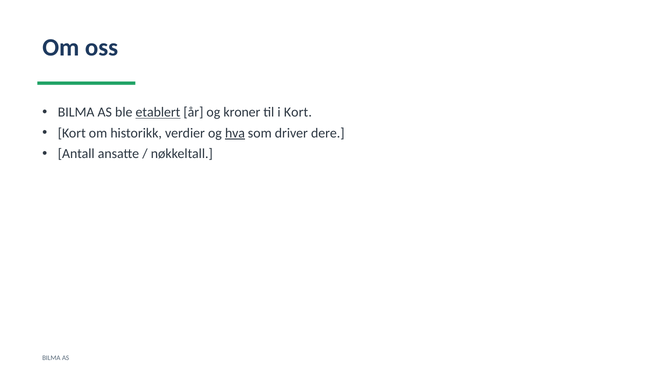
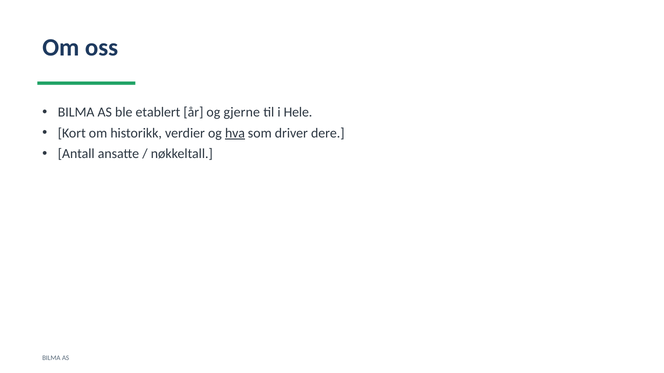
etablert underline: present -> none
kroner: kroner -> gjerne
i Kort: Kort -> Hele
